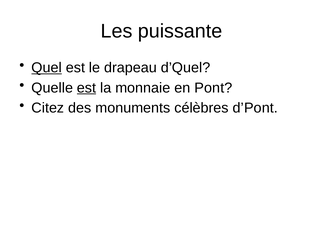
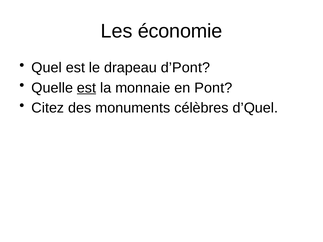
puissante: puissante -> économie
Quel underline: present -> none
d’Quel: d’Quel -> d’Pont
d’Pont: d’Pont -> d’Quel
